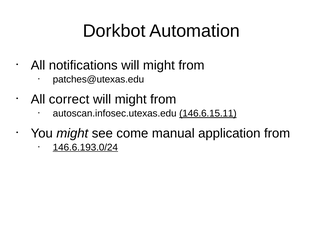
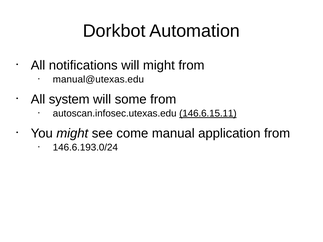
patches@utexas.edu: patches@utexas.edu -> manual@utexas.edu
correct: correct -> system
might at (131, 99): might -> some
146.6.193.0/24 underline: present -> none
